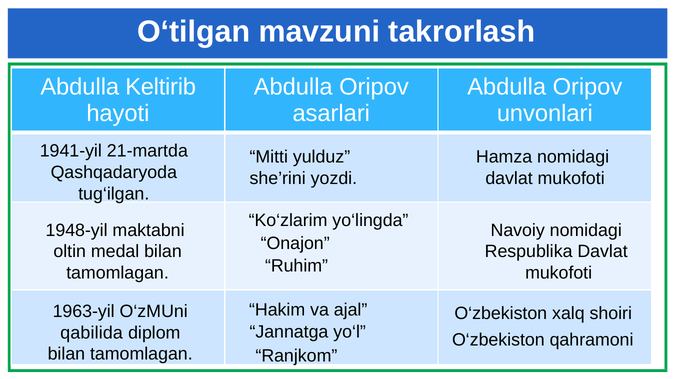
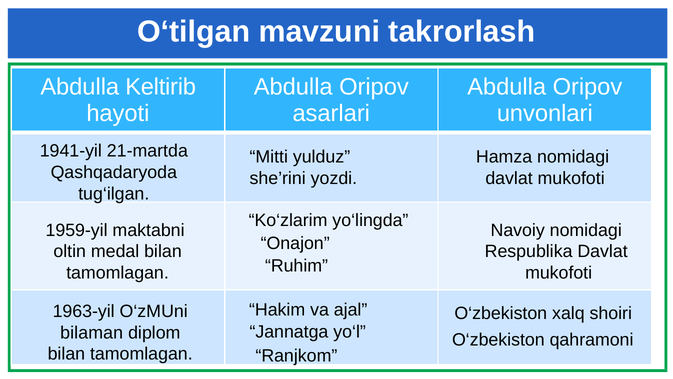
1948-yil: 1948-yil -> 1959-yil
qabilida: qabilida -> bilaman
